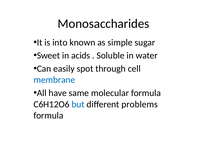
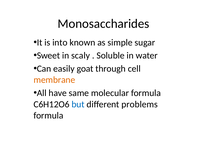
acids: acids -> scaly
spot: spot -> goat
membrane colour: blue -> orange
